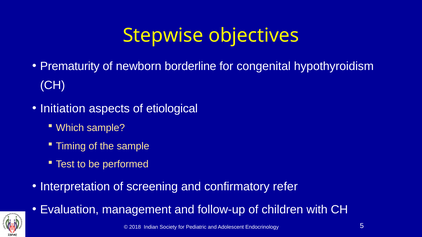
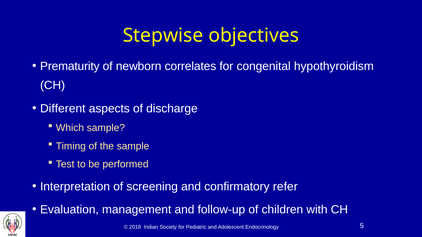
borderline: borderline -> correlates
Initiation: Initiation -> Different
etiological: etiological -> discharge
